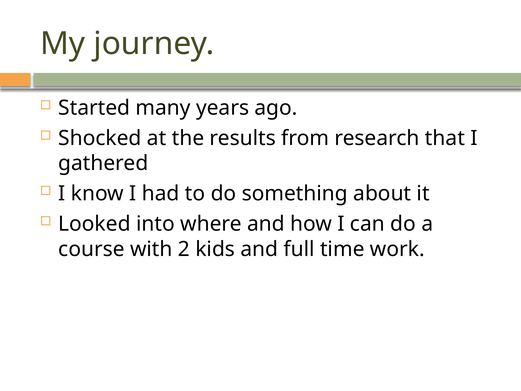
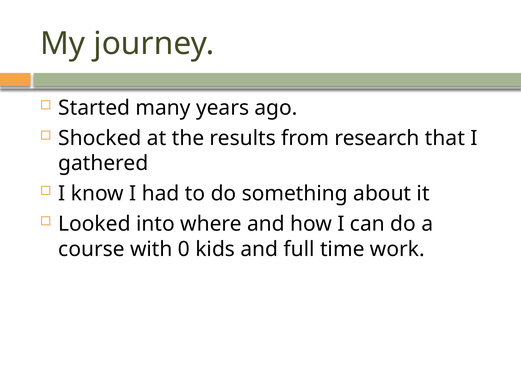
2: 2 -> 0
